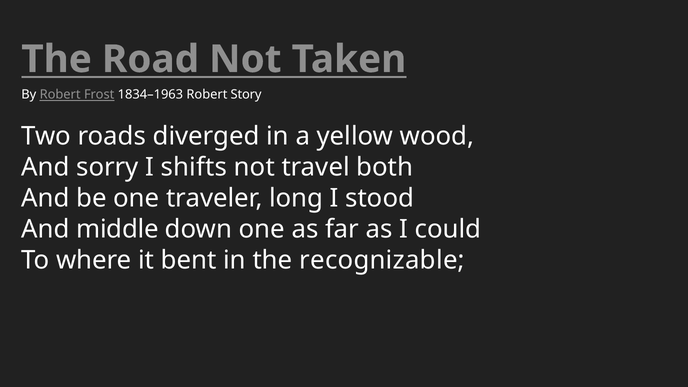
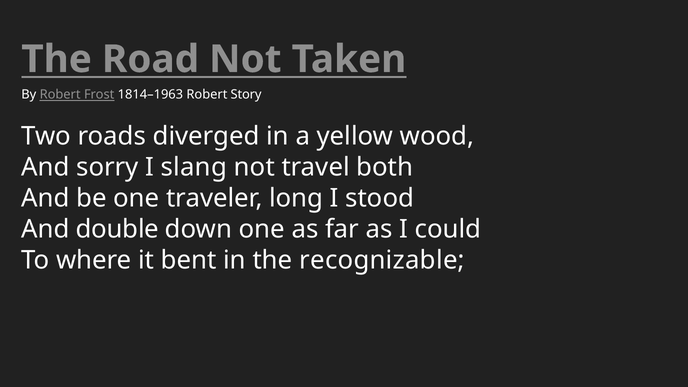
1834–1963: 1834–1963 -> 1814–1963
shifts: shifts -> slang
middle: middle -> double
